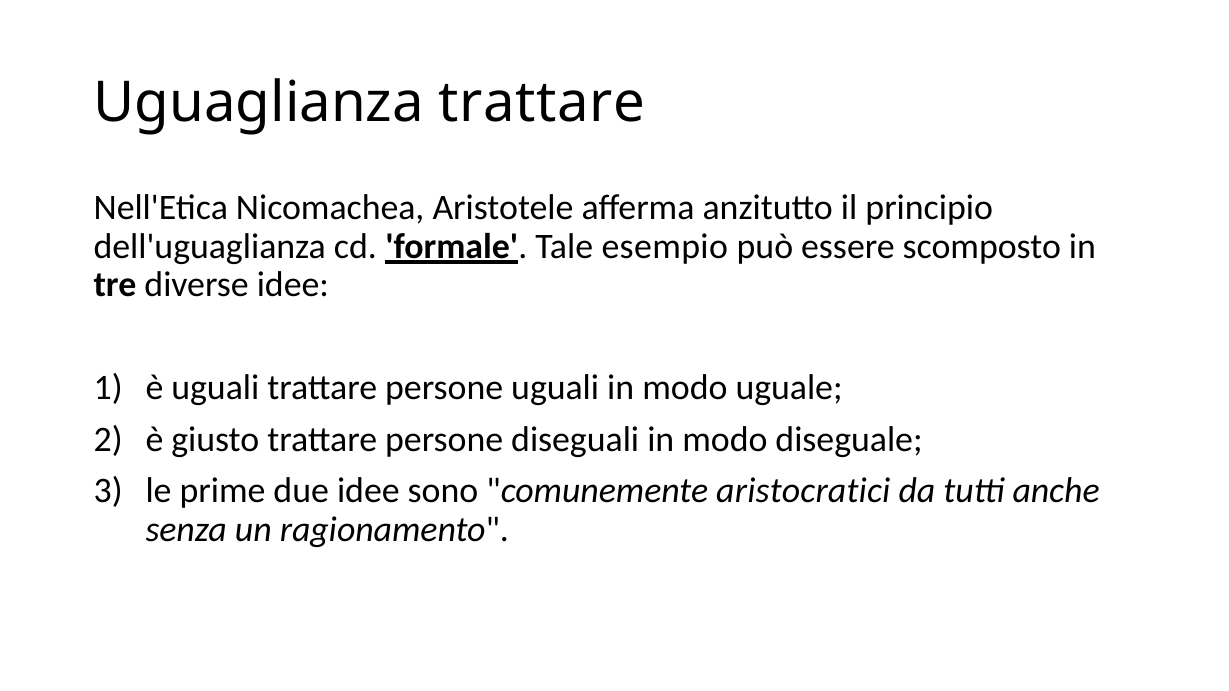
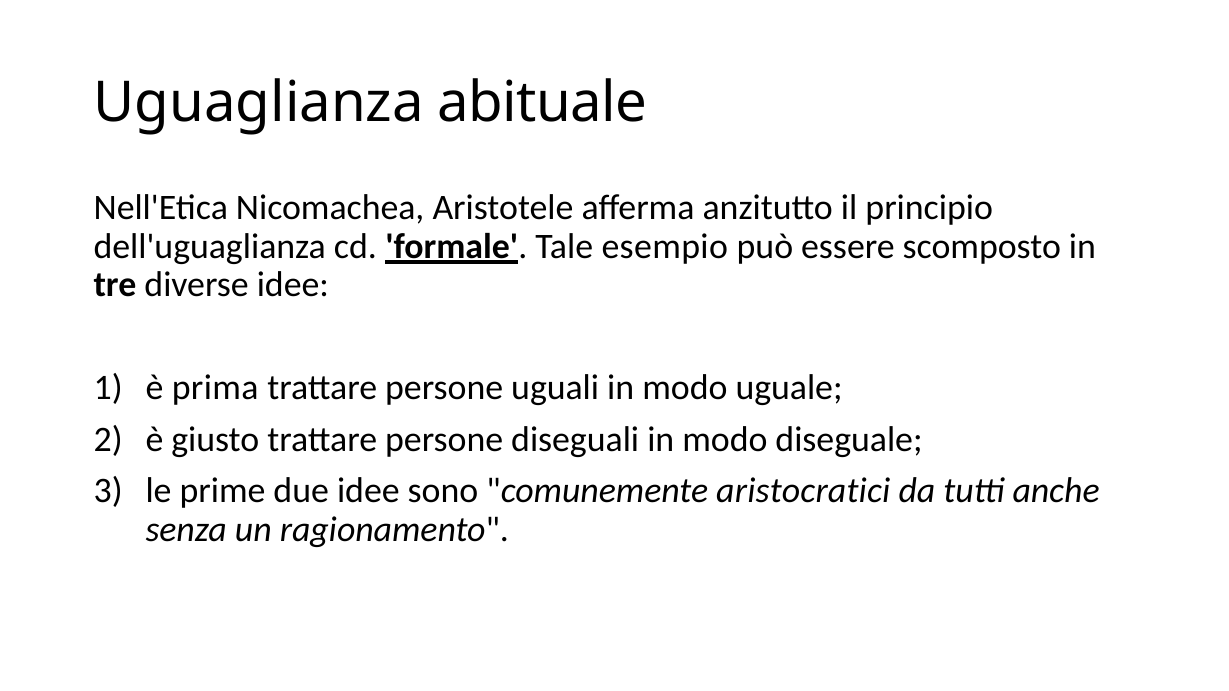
Uguaglianza trattare: trattare -> abituale
è uguali: uguali -> prima
